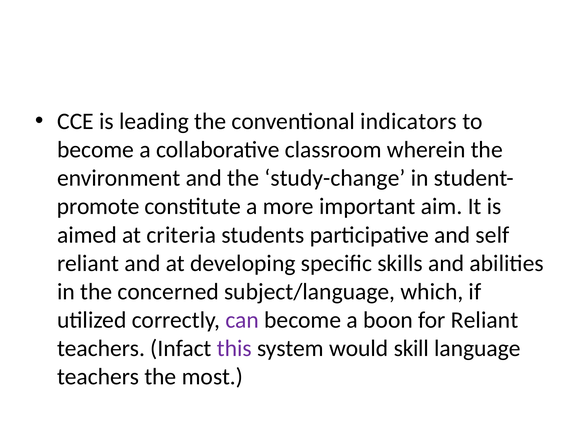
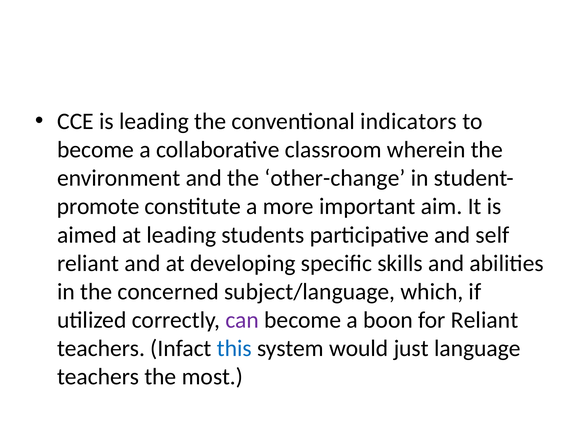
study-change: study-change -> other-change
at criteria: criteria -> leading
this colour: purple -> blue
skill: skill -> just
